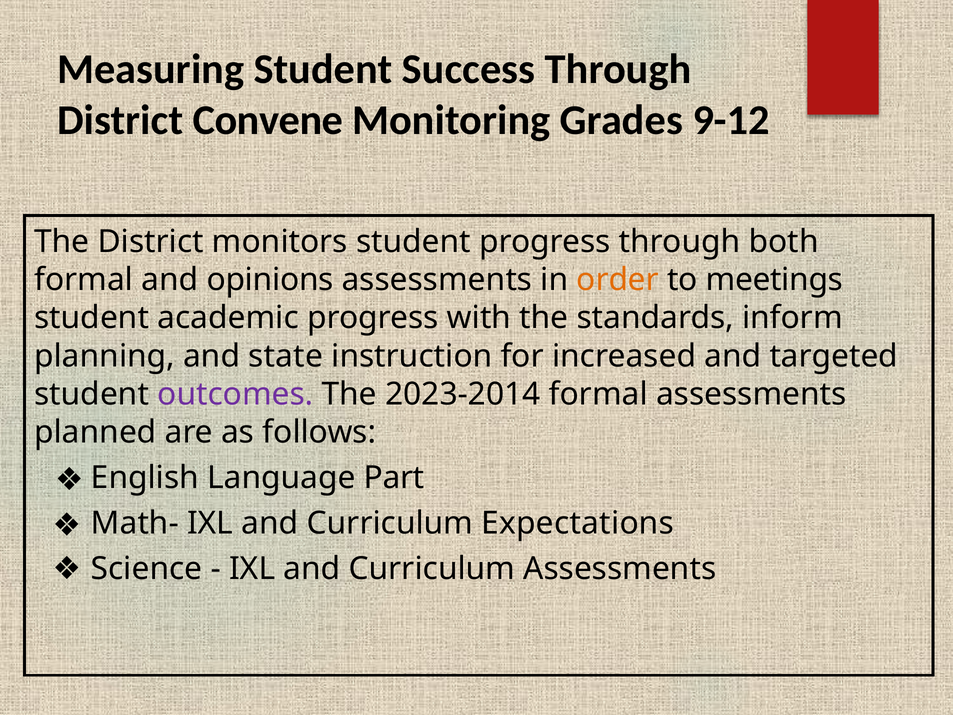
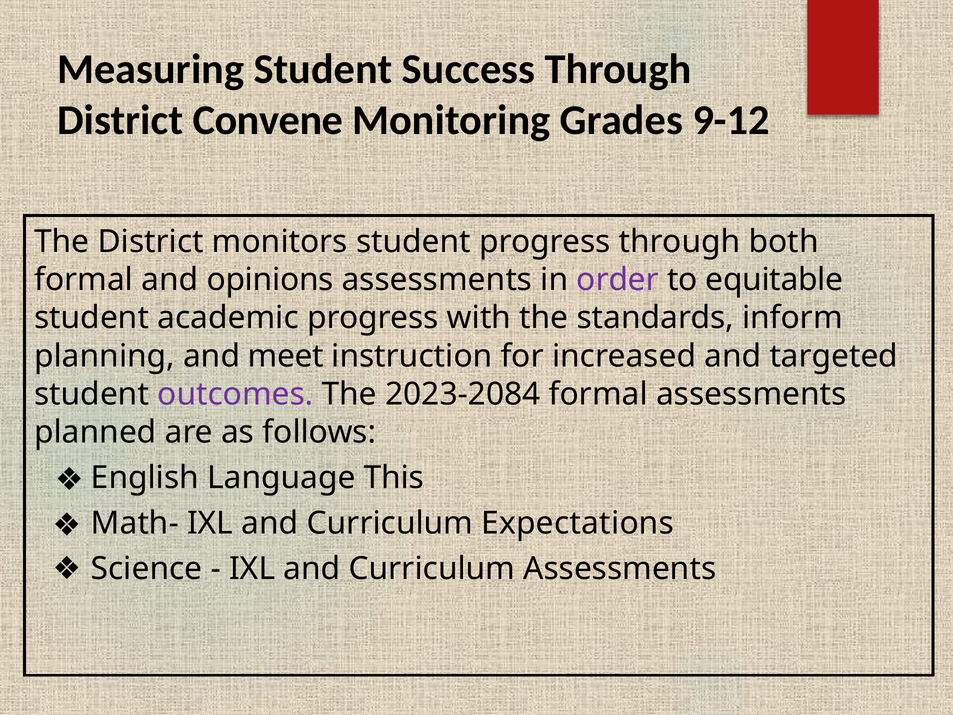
order colour: orange -> purple
meetings: meetings -> equitable
state: state -> meet
2023-2014: 2023-2014 -> 2023-2084
Part: Part -> This
